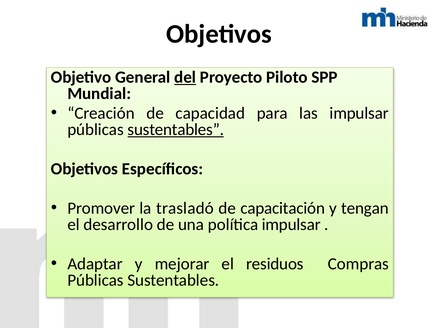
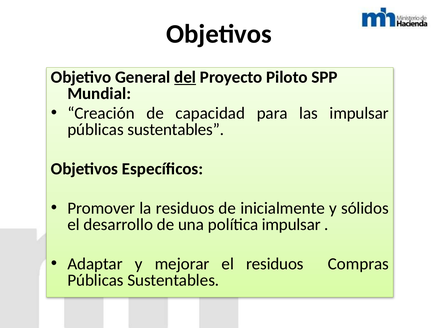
sustentables at (176, 130) underline: present -> none
la trasladó: trasladó -> residuos
capacitación: capacitación -> inicialmente
tengan: tengan -> sólidos
